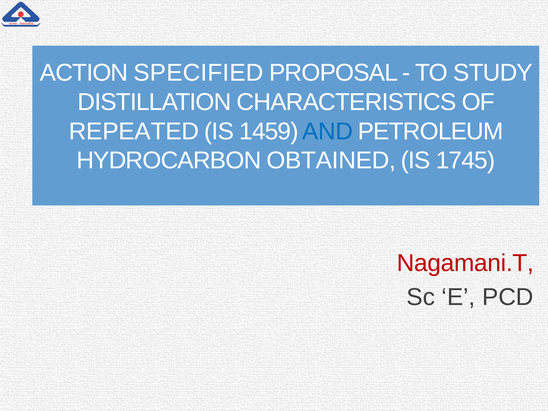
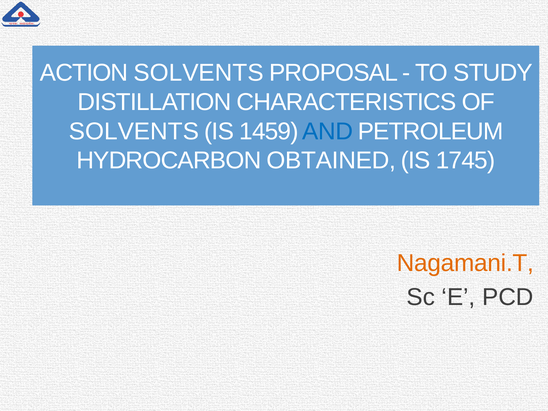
ACTION SPECIFIED: SPECIFIED -> SOLVENTS
REPEATED at (134, 131): REPEATED -> SOLVENTS
Nagamani.T colour: red -> orange
